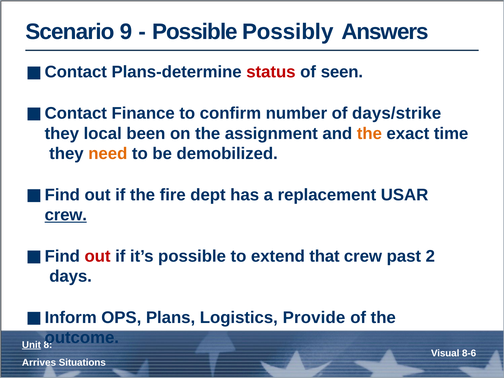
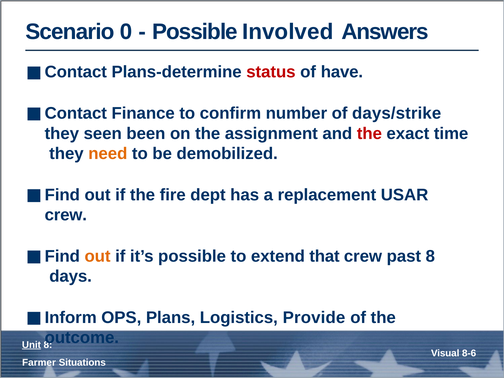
9: 9 -> 0
Possibly: Possibly -> Involved
seen: seen -> have
local: local -> seen
the at (369, 133) colour: orange -> red
crew at (66, 215) underline: present -> none
out at (98, 256) colour: red -> orange
past 2: 2 -> 8
Arrives: Arrives -> Farmer
